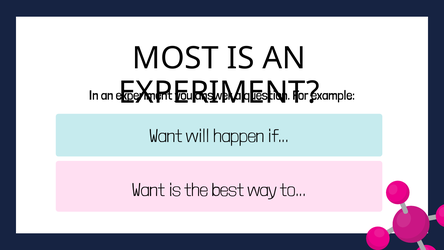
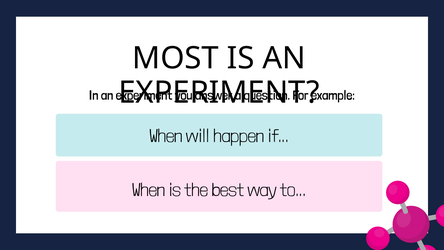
Want at (166, 136): Want -> When
Want at (149, 190): Want -> When
